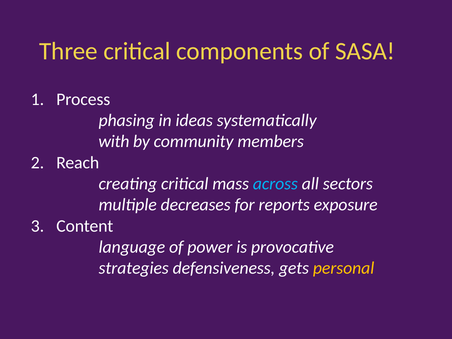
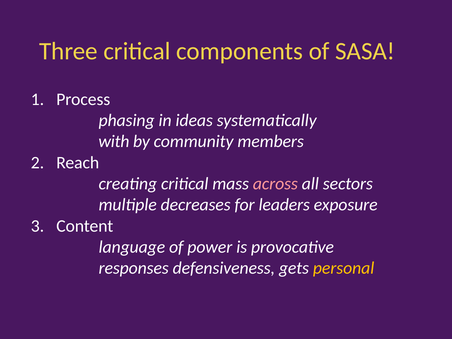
across colour: light blue -> pink
reports: reports -> leaders
strategies: strategies -> responses
